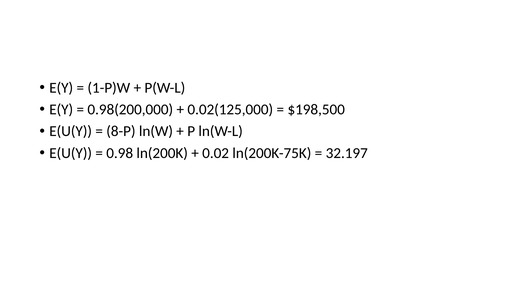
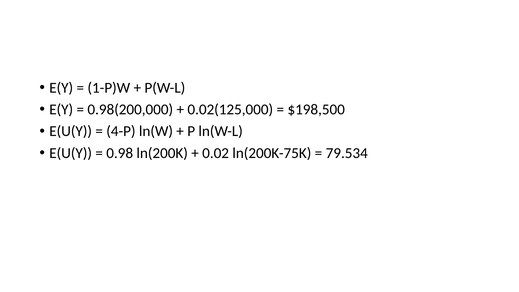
8-P: 8-P -> 4-P
32.197: 32.197 -> 79.534
